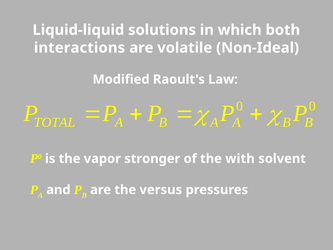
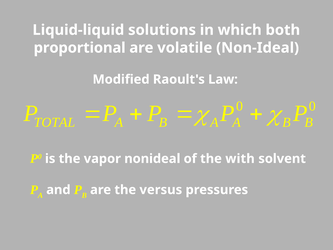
interactions: interactions -> proportional
stronger: stronger -> nonideal
